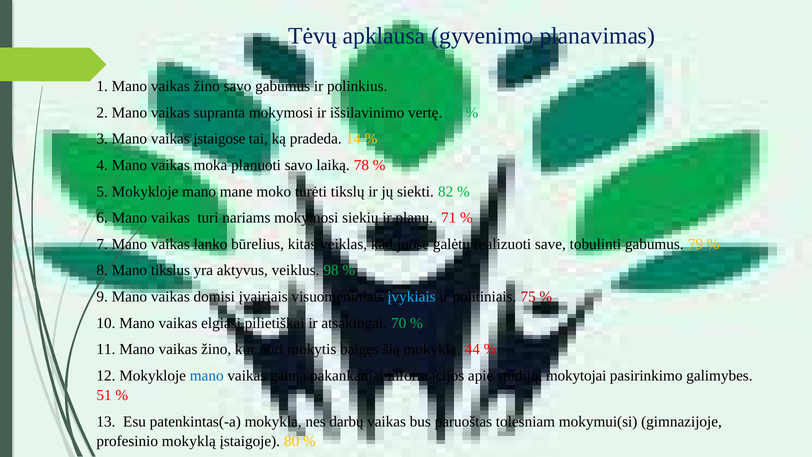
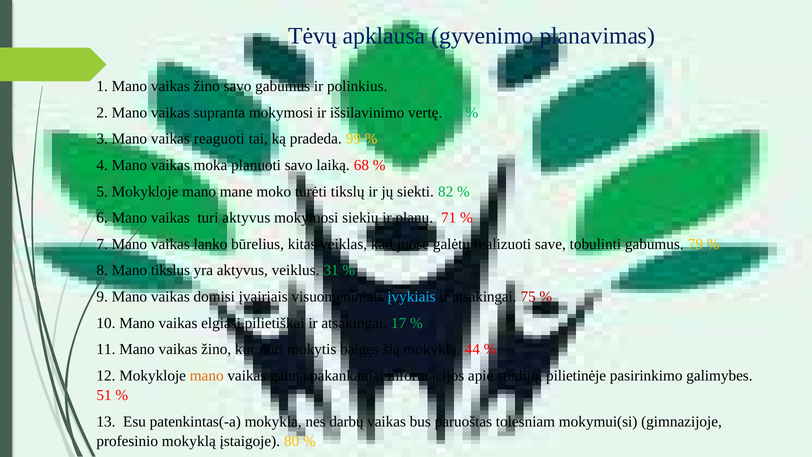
įstaigose: įstaigose -> reaguoti
14: 14 -> 99
78: 78 -> 68
turi nariams: nariams -> aktyvus
98: 98 -> 31
politiniais at (484, 297): politiniais -> atsakingai
70: 70 -> 17
mano at (207, 376) colour: blue -> orange
mokytojai: mokytojai -> pilietinėje
